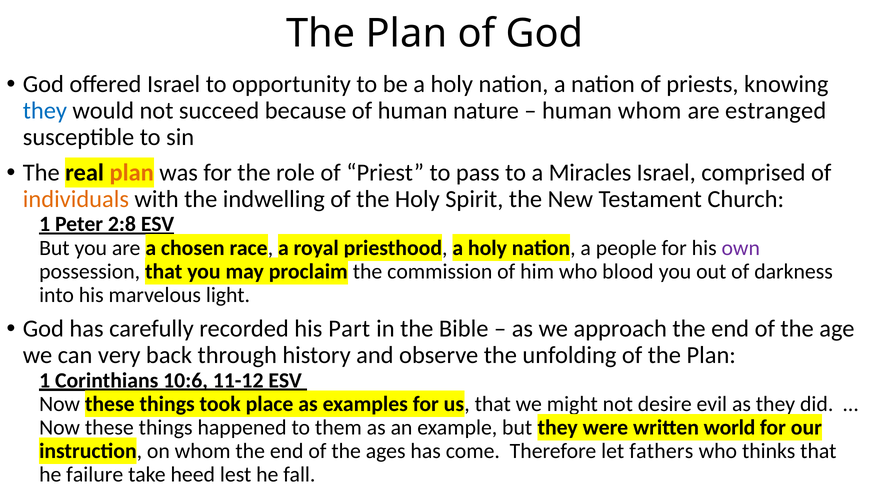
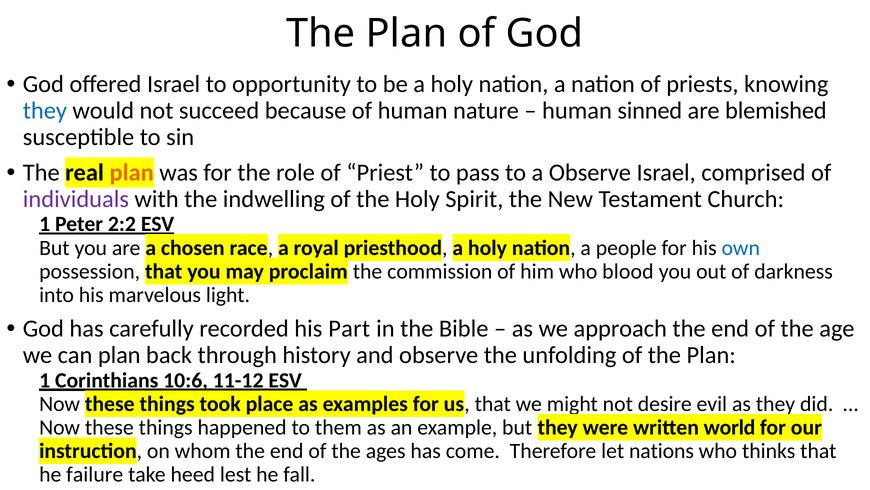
human whom: whom -> sinned
estranged: estranged -> blemished
a Miracles: Miracles -> Observe
individuals colour: orange -> purple
2:8: 2:8 -> 2:2
own colour: purple -> blue
can very: very -> plan
fathers: fathers -> nations
